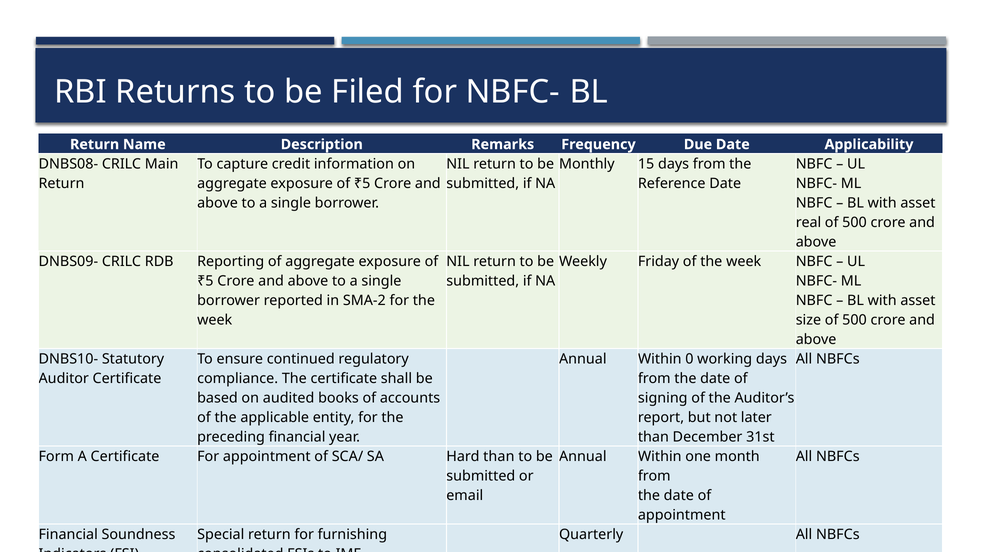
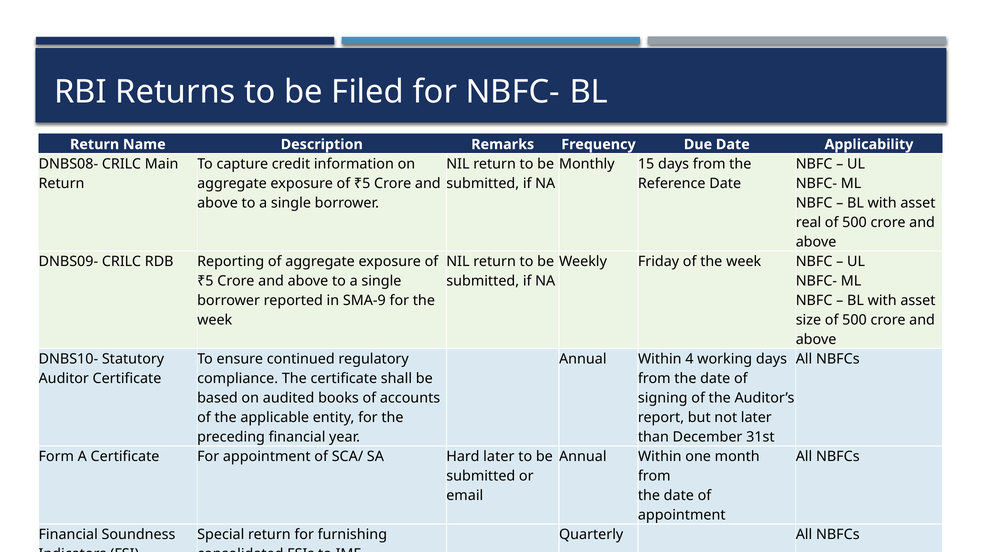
SMA-2: SMA-2 -> SMA-9
0: 0 -> 4
Hard than: than -> later
